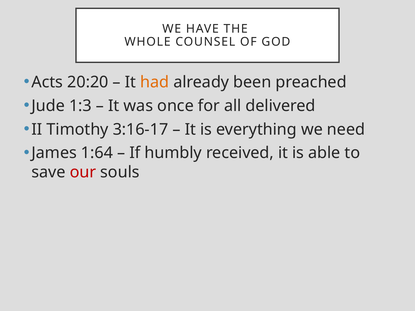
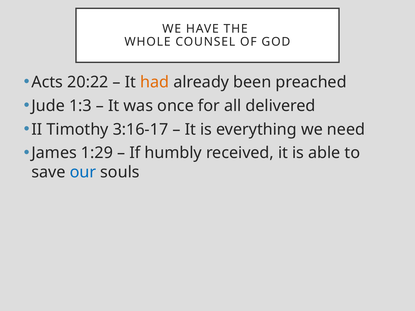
20:20: 20:20 -> 20:22
1:64: 1:64 -> 1:29
our colour: red -> blue
